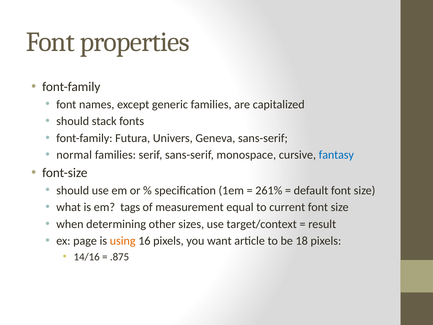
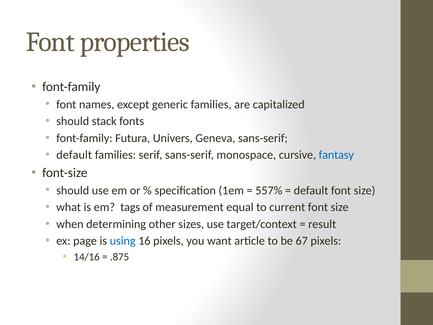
normal at (74, 155): normal -> default
261%: 261% -> 557%
using colour: orange -> blue
18: 18 -> 67
